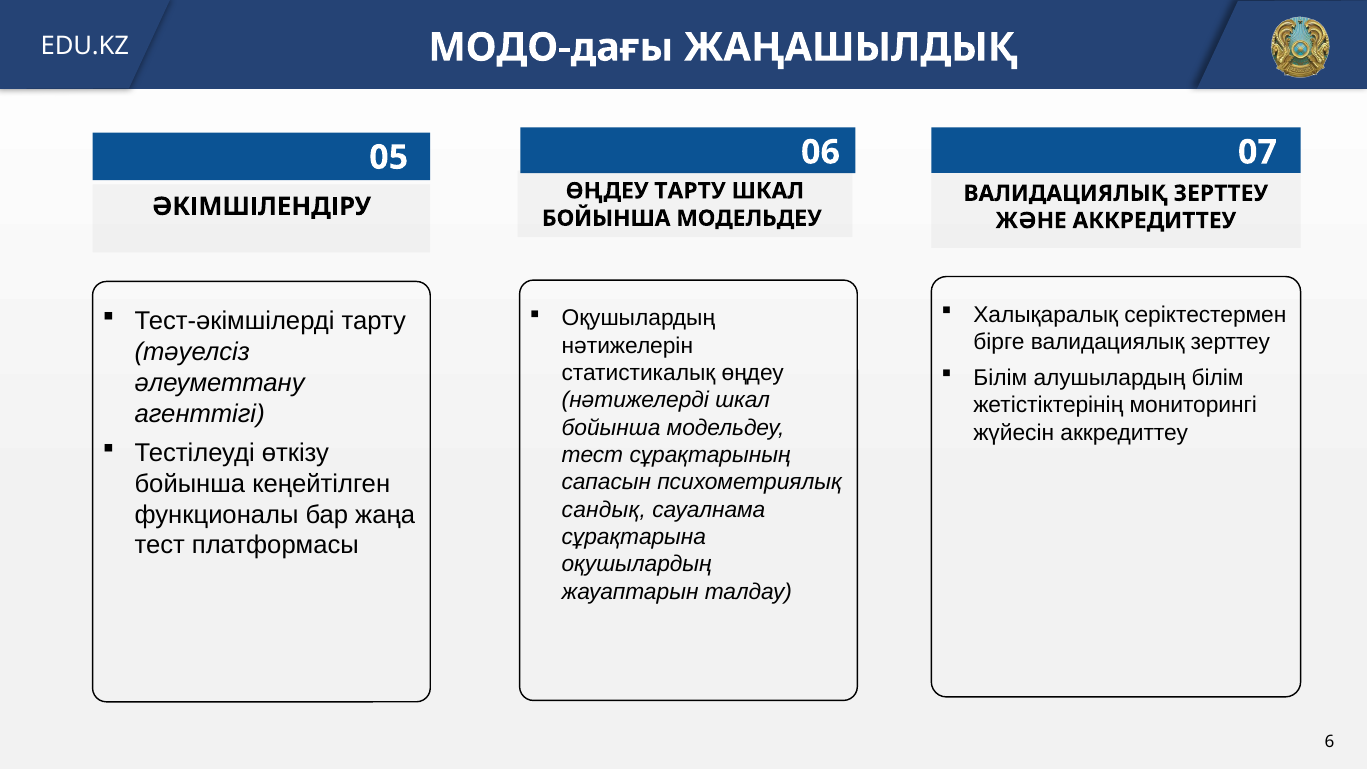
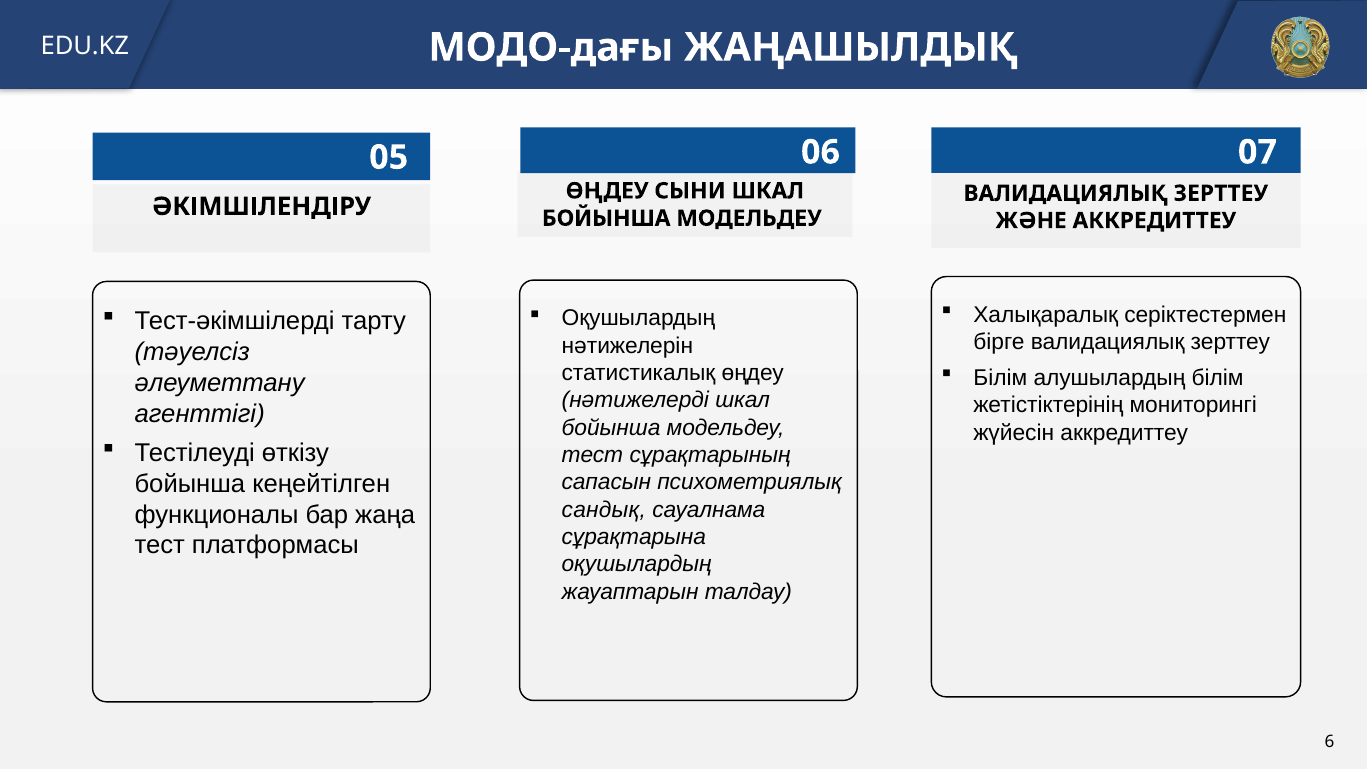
ӨҢДЕУ ТАРТУ: ТАРТУ -> СЫНИ
